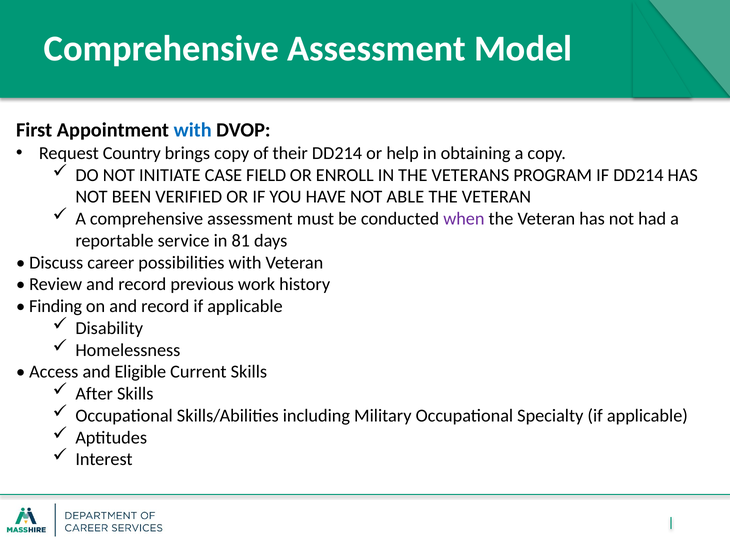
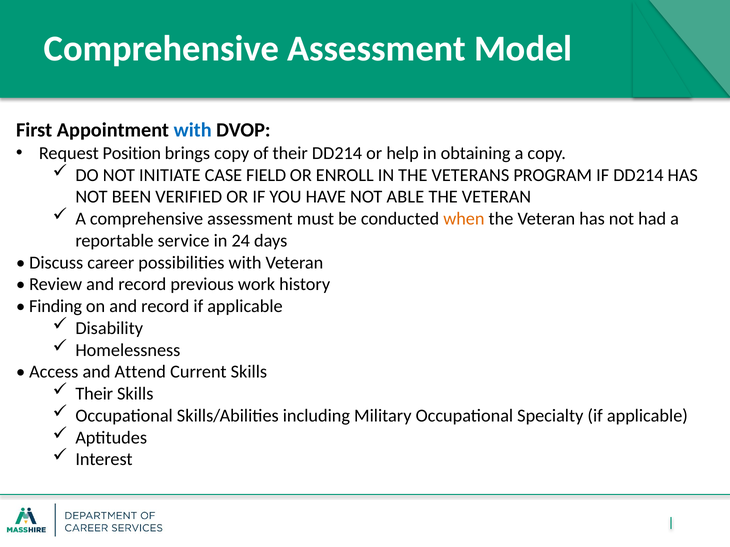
Country: Country -> Position
when colour: purple -> orange
81: 81 -> 24
Eligible: Eligible -> Attend
After at (94, 394): After -> Their
